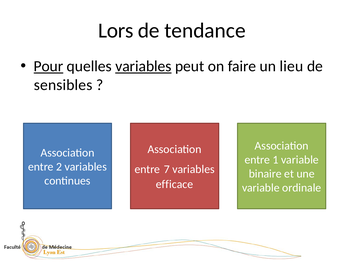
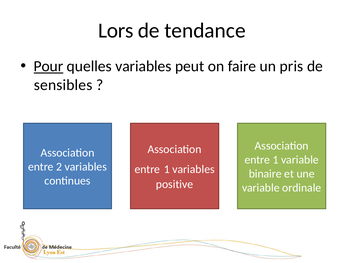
variables at (143, 66) underline: present -> none
lieu: lieu -> pris
7 at (167, 169): 7 -> 1
efficace: efficace -> positive
